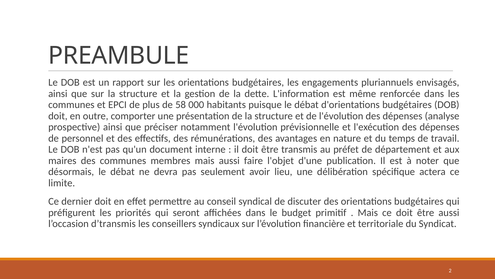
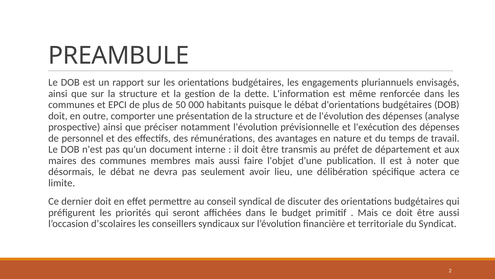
58: 58 -> 50
d’transmis: d’transmis -> d’scolaires
